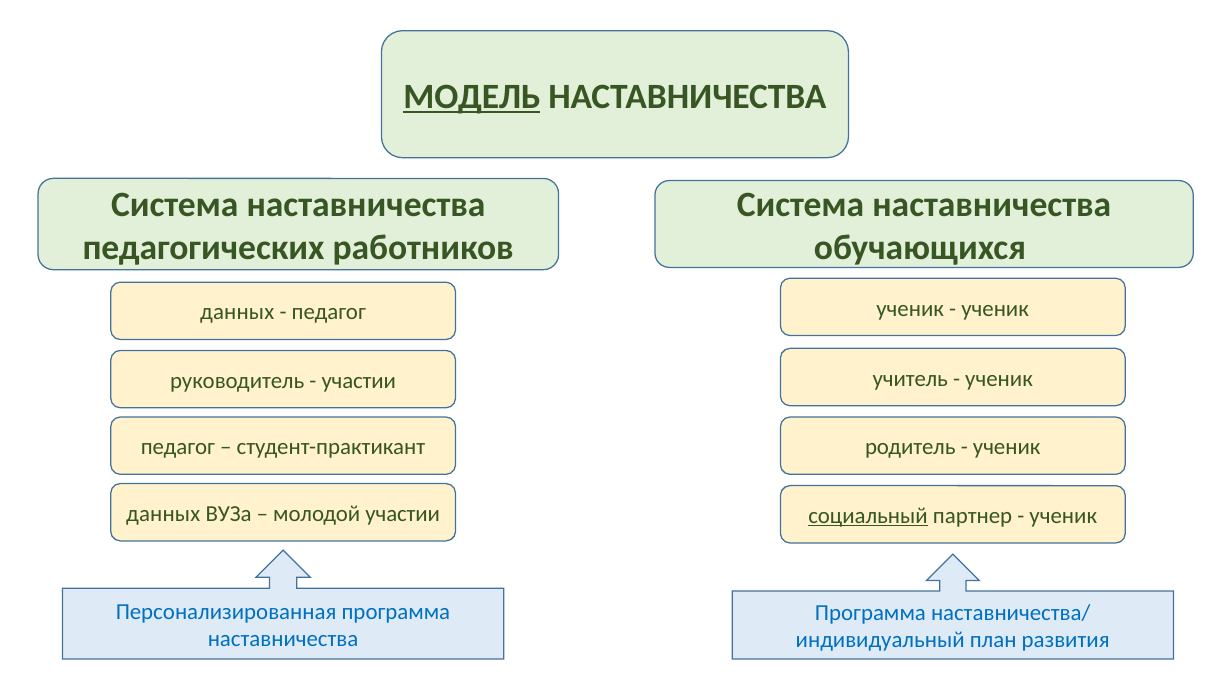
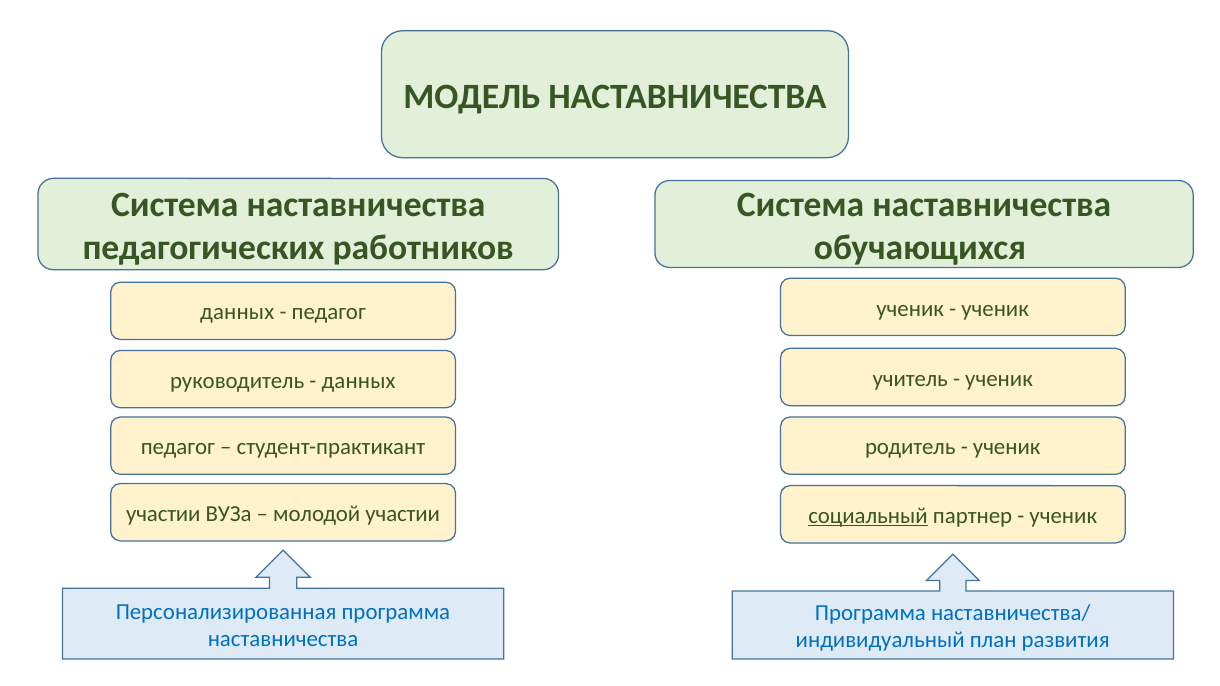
МОДЕЛЬ underline: present -> none
участии at (359, 381): участии -> данных
данных at (163, 514): данных -> участии
